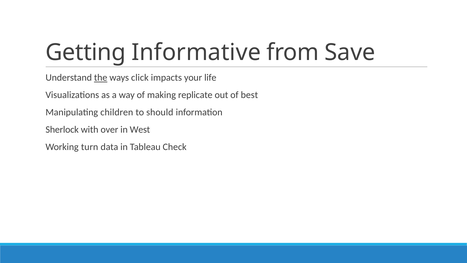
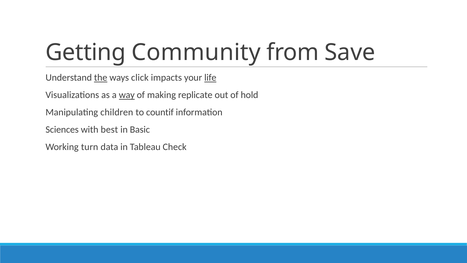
Informative: Informative -> Community
life underline: none -> present
way underline: none -> present
best: best -> hold
should: should -> countif
Sherlock: Sherlock -> Sciences
over: over -> best
West: West -> Basic
